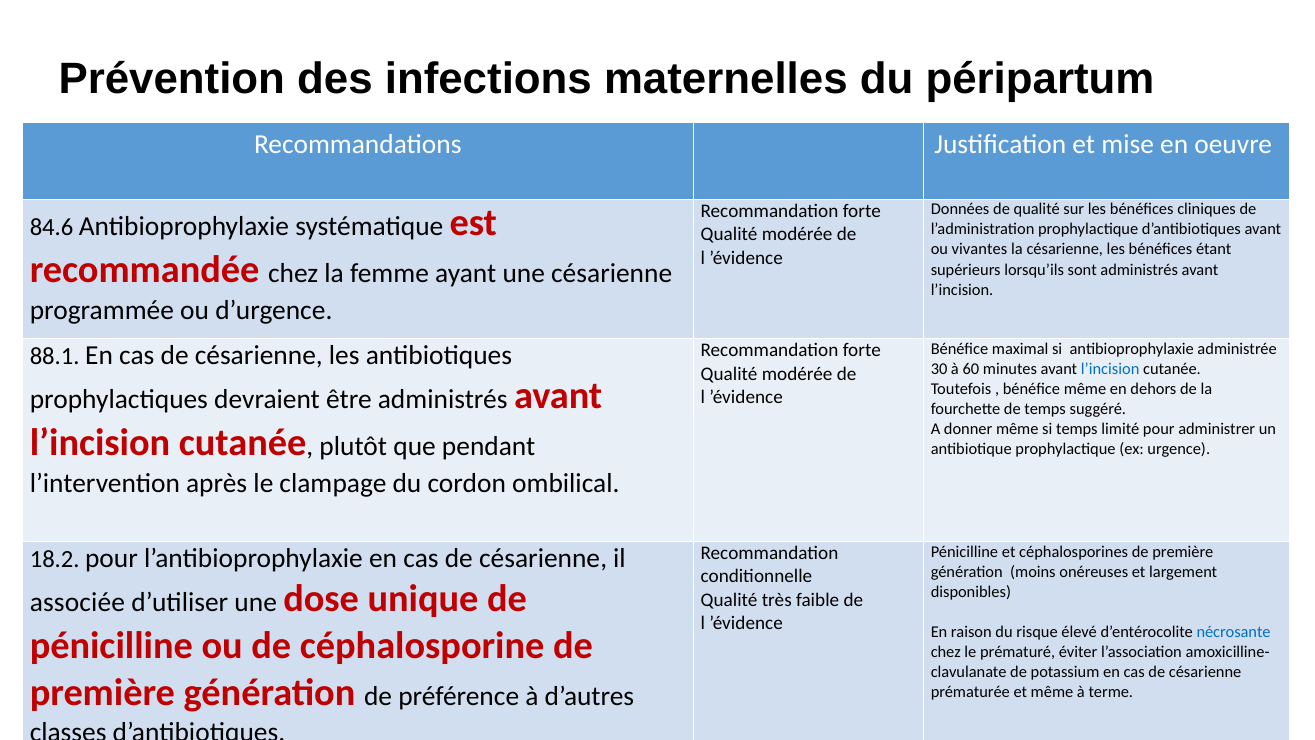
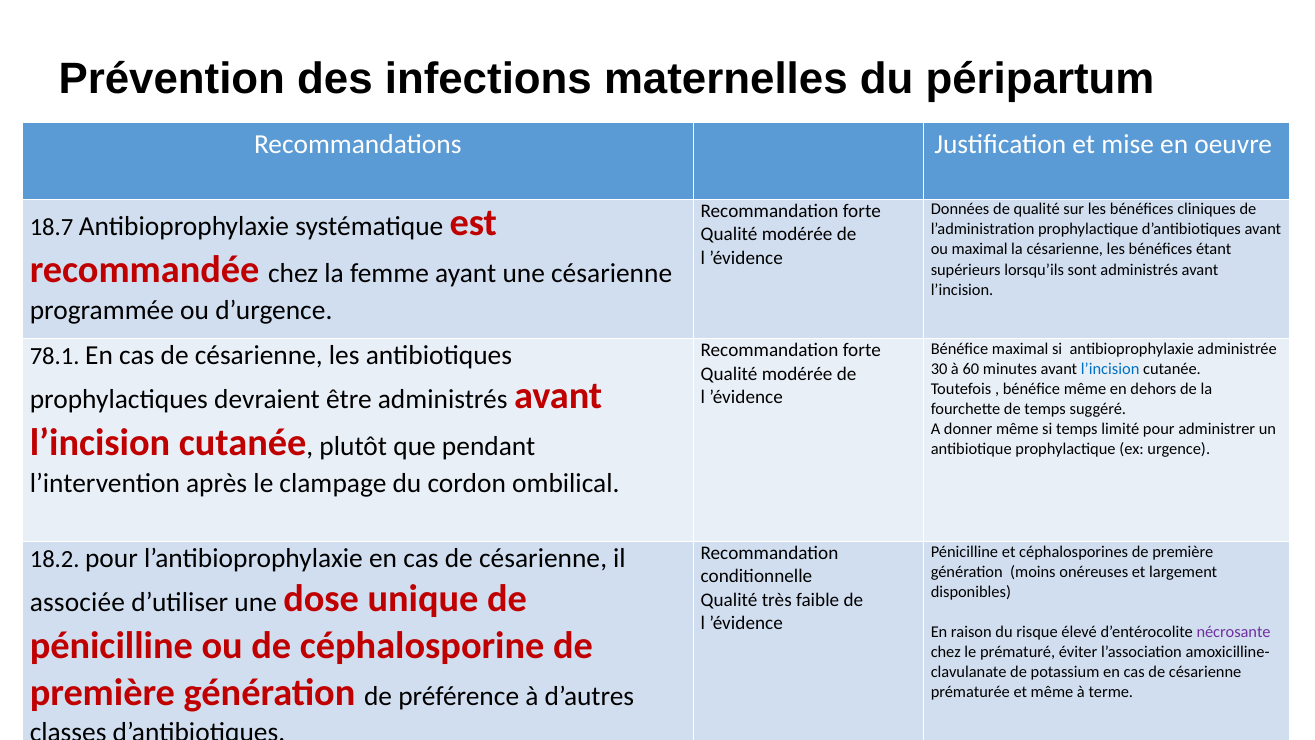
84.6: 84.6 -> 18.7
ou vivantes: vivantes -> maximal
88.1: 88.1 -> 78.1
nécrosante colour: blue -> purple
